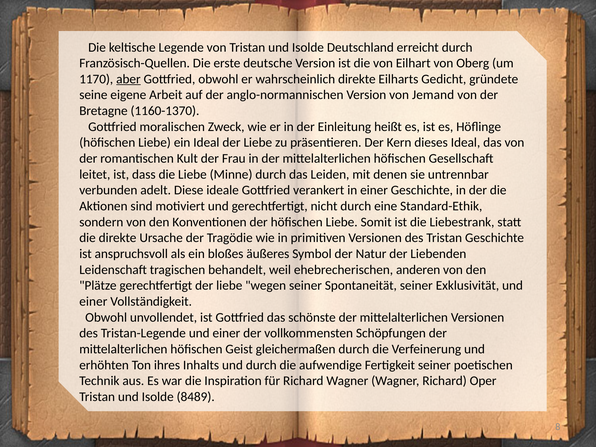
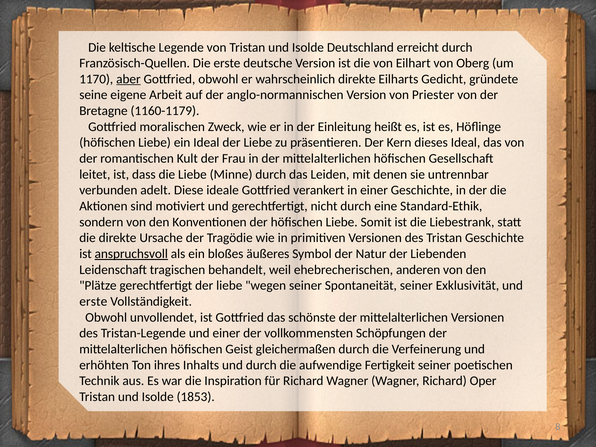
Jemand: Jemand -> Priester
1160-1370: 1160-1370 -> 1160-1179
anspruchsvoll underline: none -> present
einer at (93, 301): einer -> erste
8489: 8489 -> 1853
